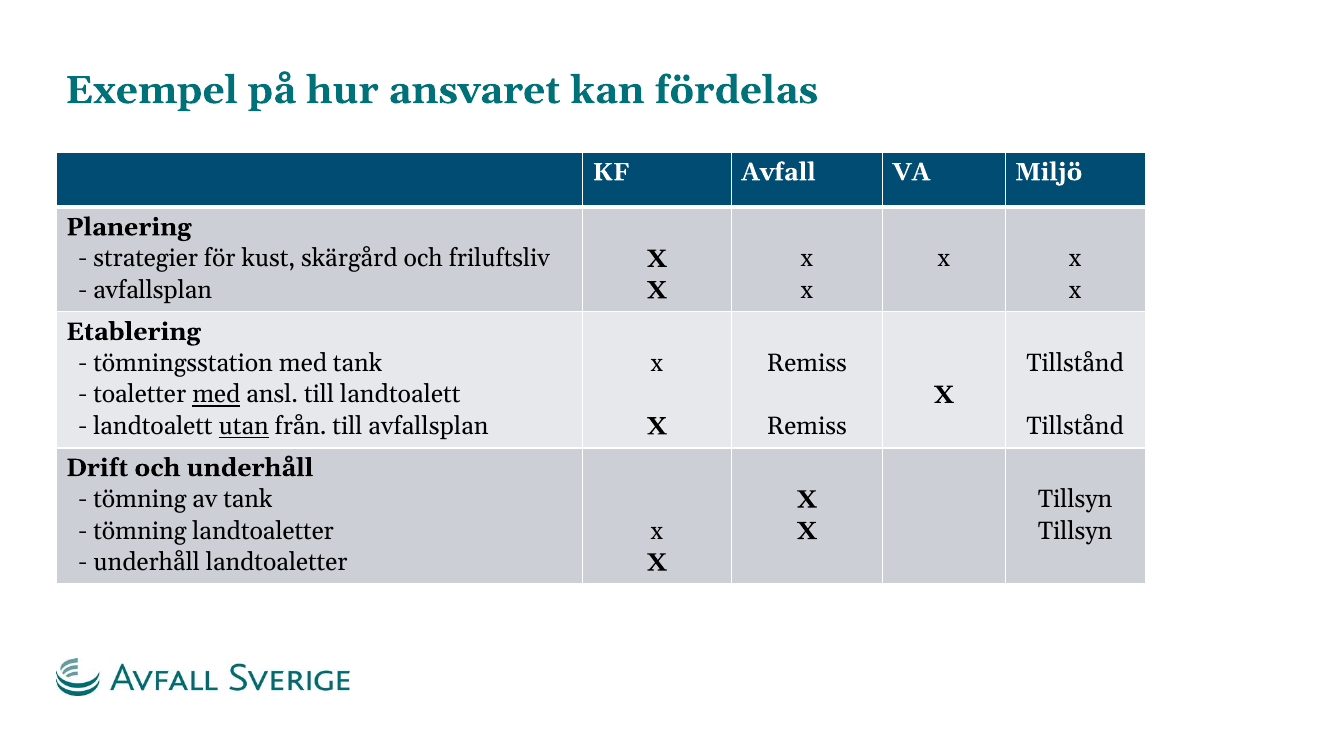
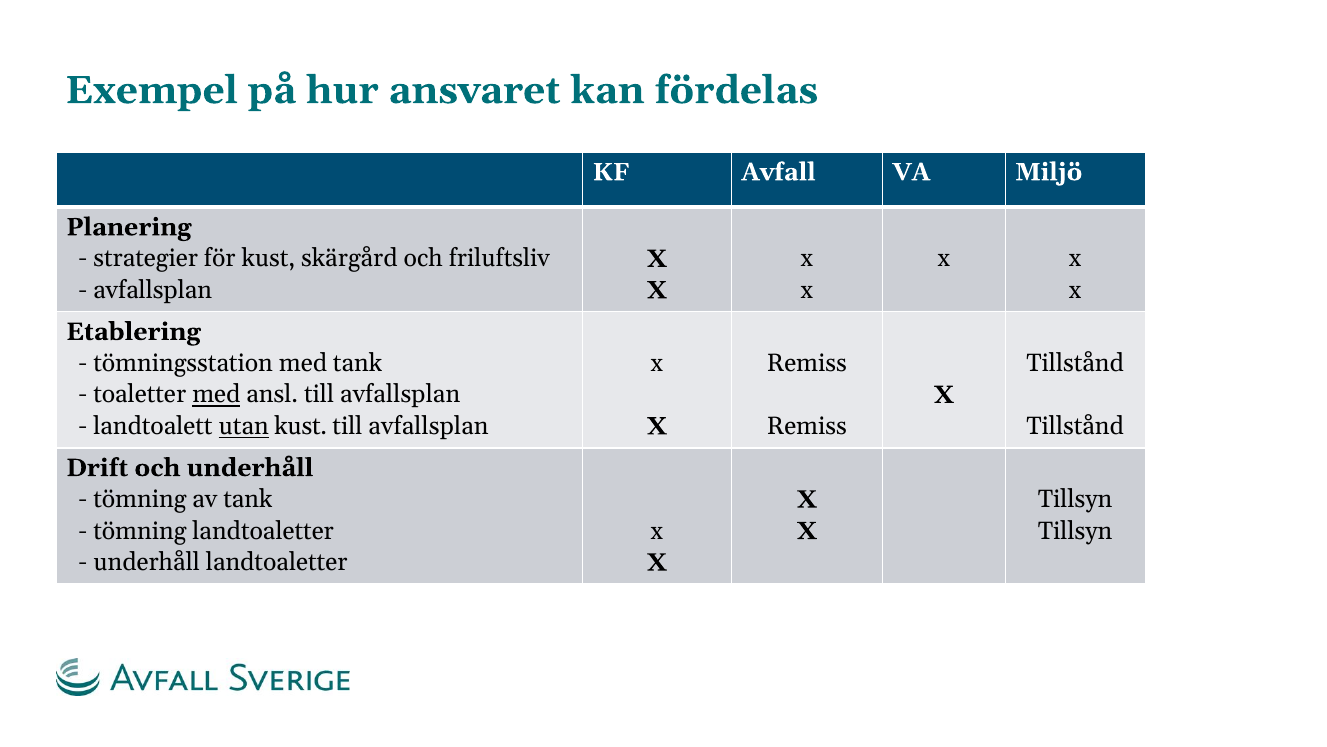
ansl till landtoalett: landtoalett -> avfallsplan
utan från: från -> kust
